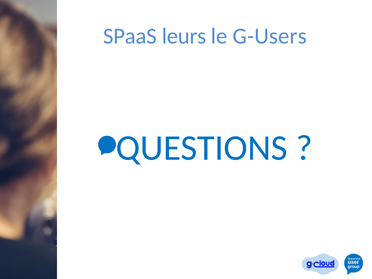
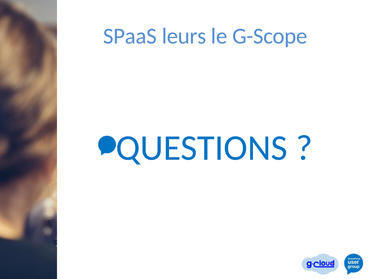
G-Users: G-Users -> G-Scope
